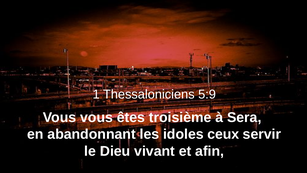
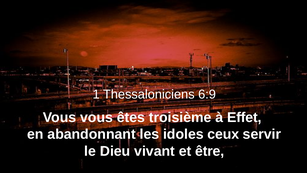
5:9: 5:9 -> 6:9
Sera: Sera -> Effet
afin: afin -> être
